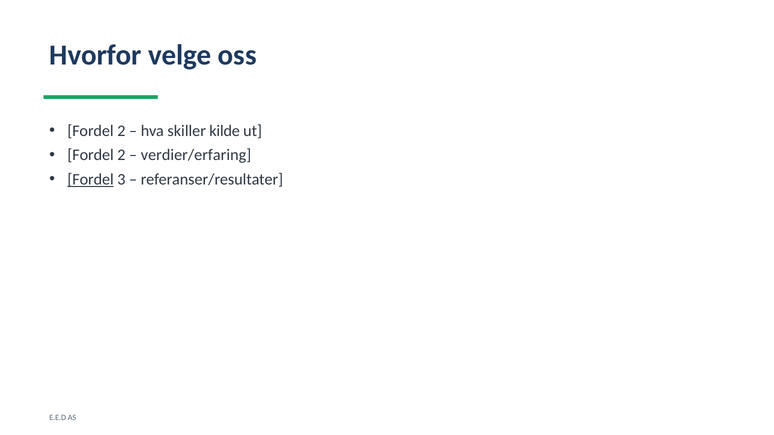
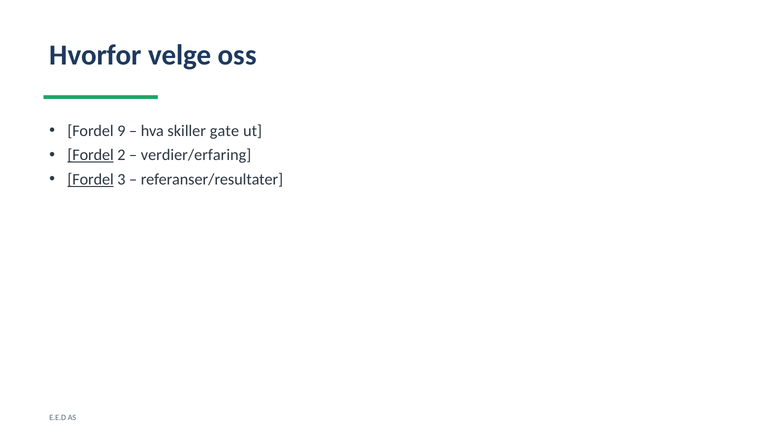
2 at (121, 131): 2 -> 9
kilde: kilde -> gate
Fordel at (91, 155) underline: none -> present
